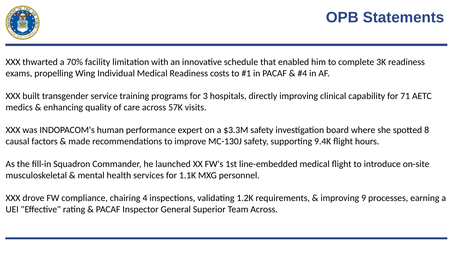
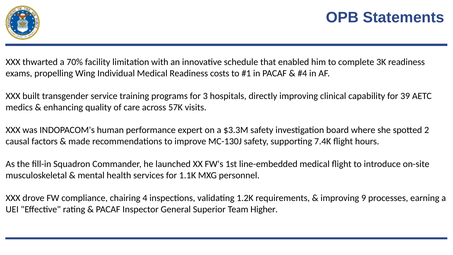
71: 71 -> 39
8: 8 -> 2
9.4K: 9.4K -> 7.4K
Team Across: Across -> Higher
